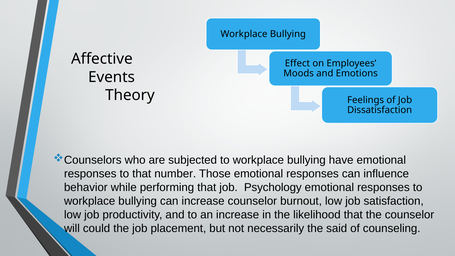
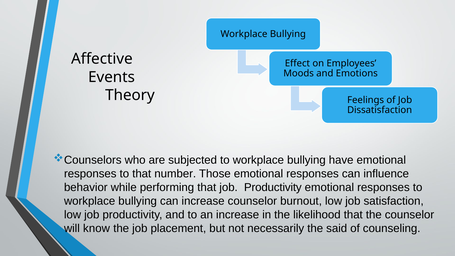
that job Psychology: Psychology -> Productivity
could: could -> know
